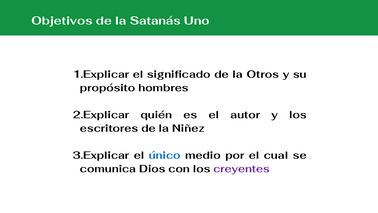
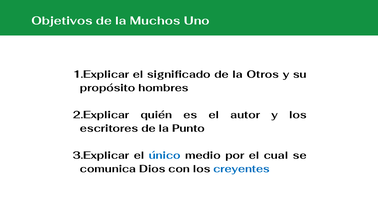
Satanás: Satanás -> Muchos
Niñez: Niñez -> Punto
creyentes colour: purple -> blue
